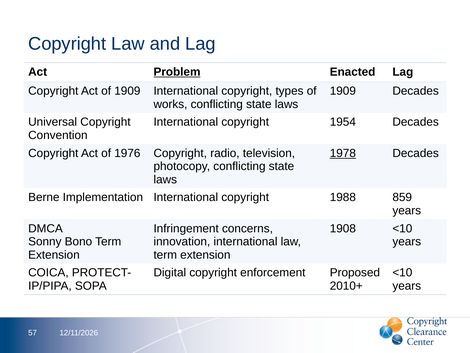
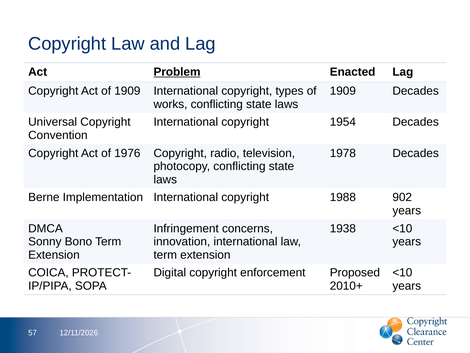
1978 underline: present -> none
859: 859 -> 902
1908: 1908 -> 1938
